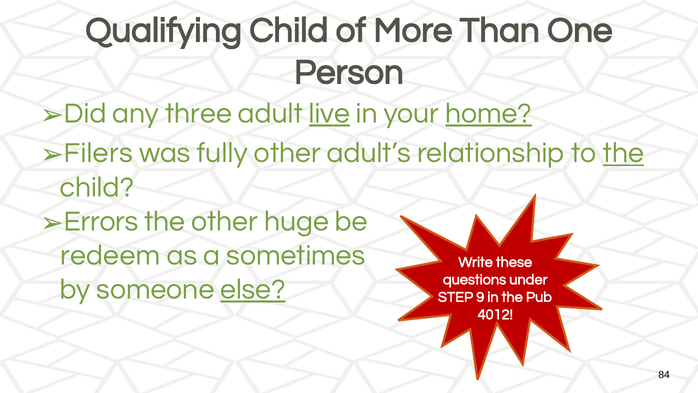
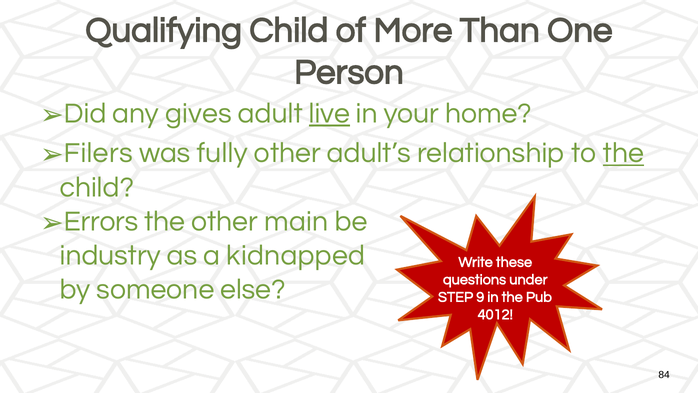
three: three -> gives
home underline: present -> none
huge: huge -> main
redeem: redeem -> industry
sometimes: sometimes -> kidnapped
else underline: present -> none
